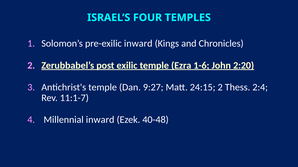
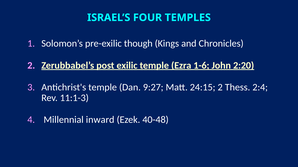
pre-exilic inward: inward -> though
11:1-7: 11:1-7 -> 11:1-3
